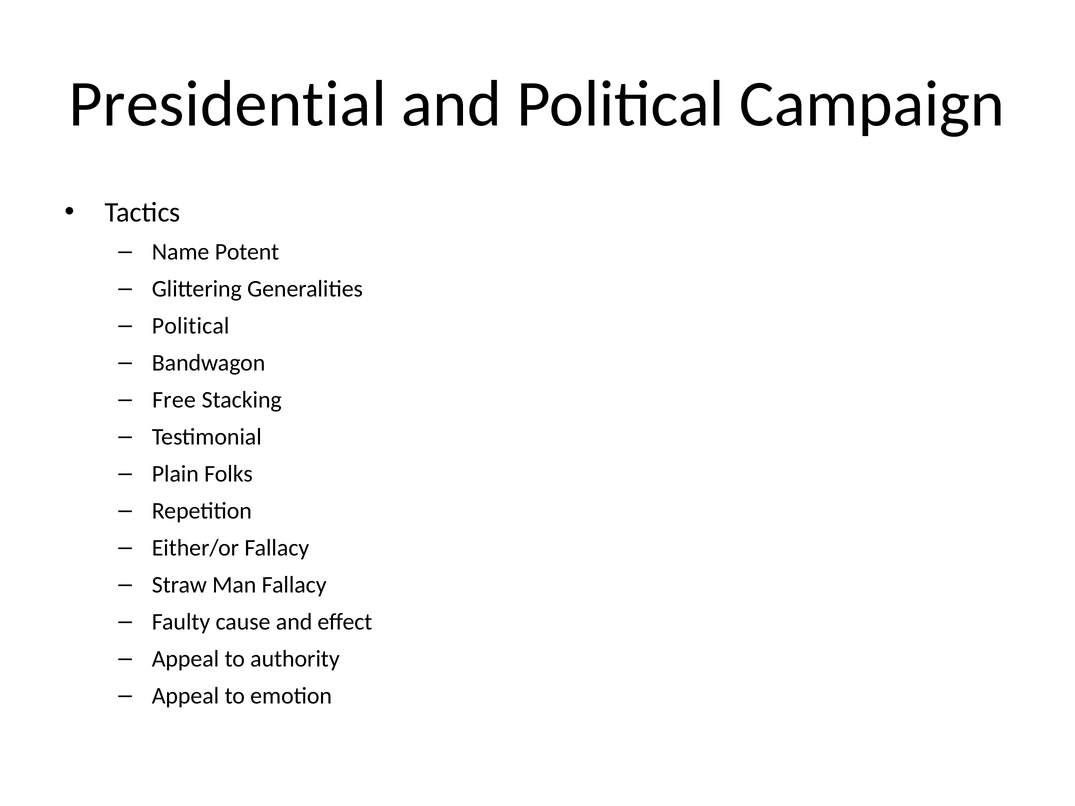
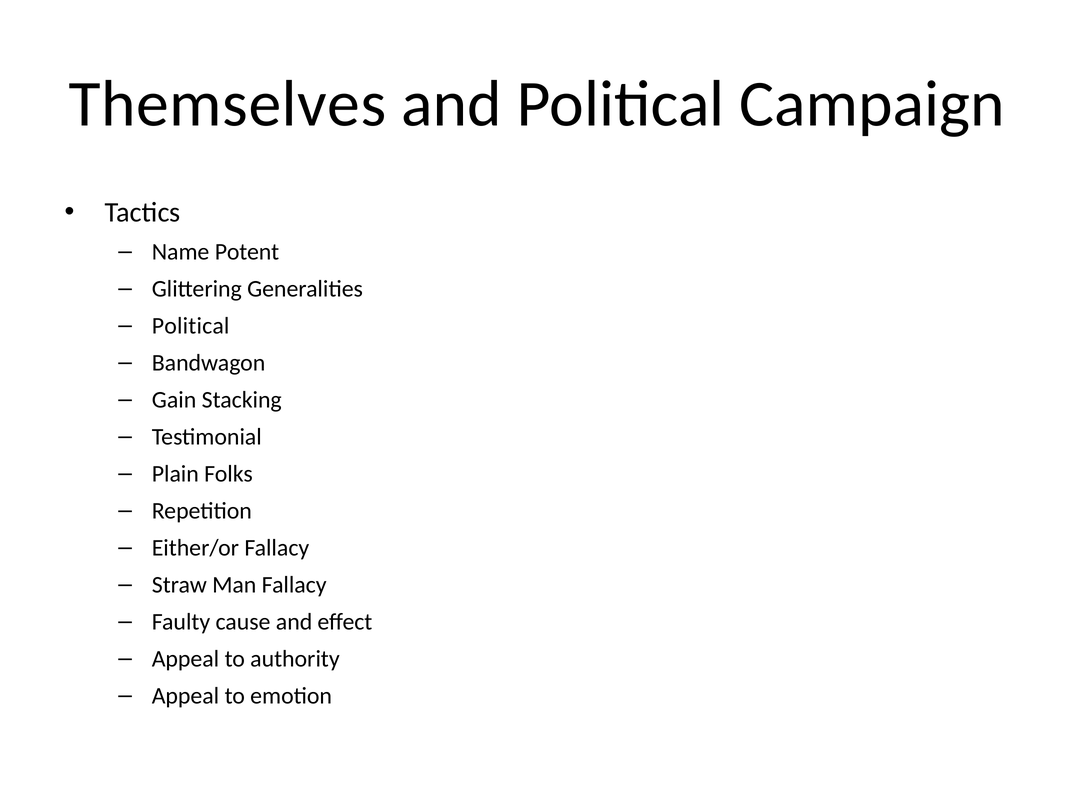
Presidential: Presidential -> Themselves
Free: Free -> Gain
